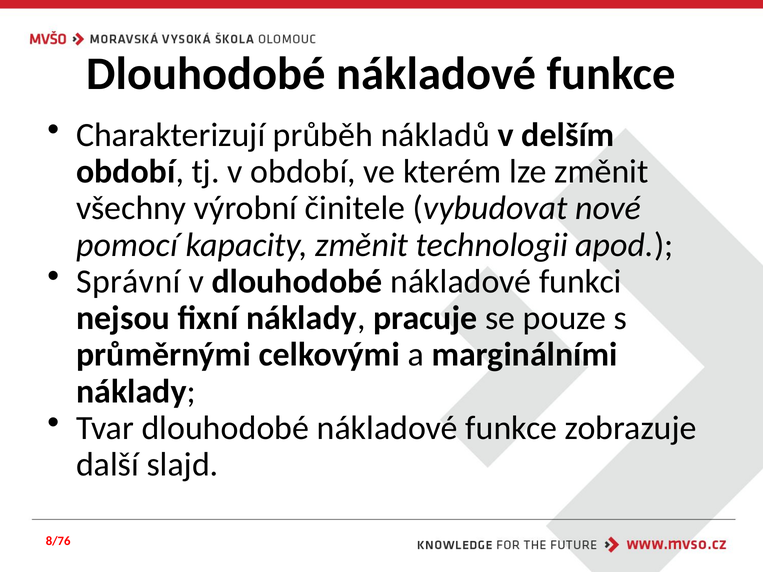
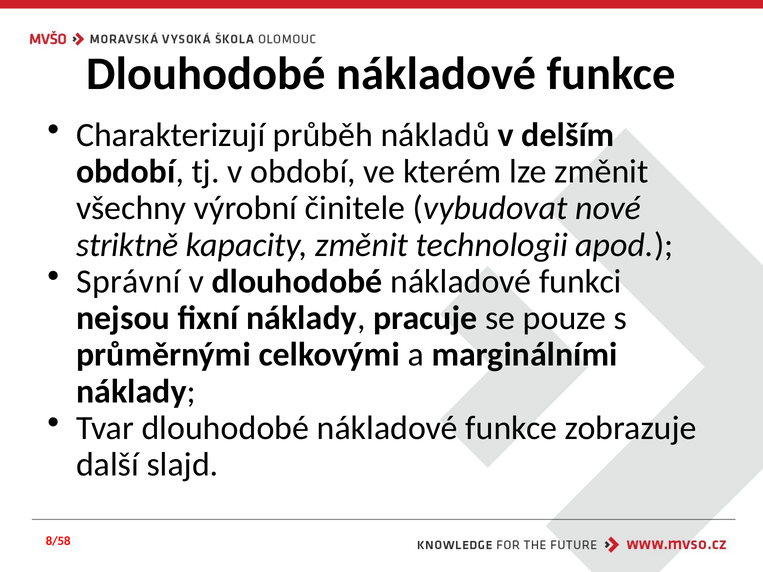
pomocí: pomocí -> striktně
8/76: 8/76 -> 8/58
